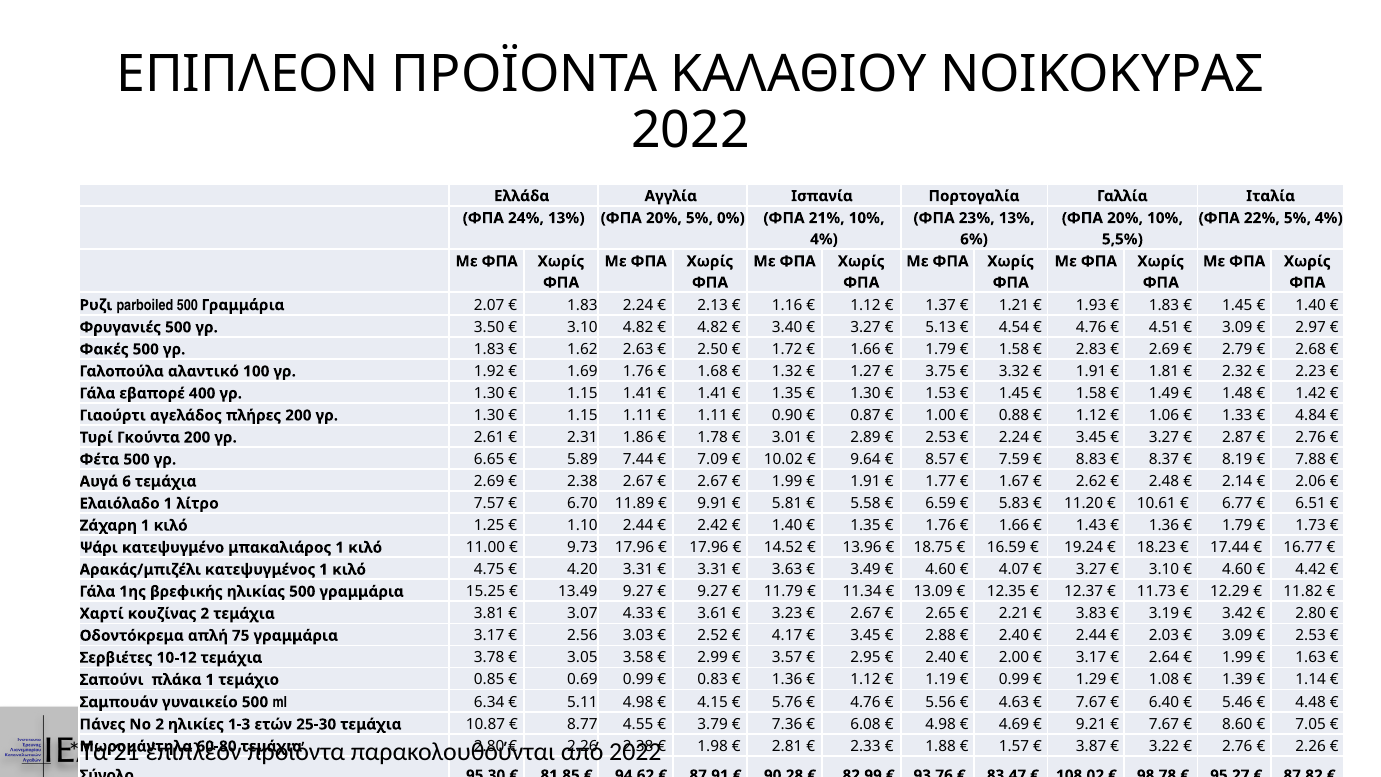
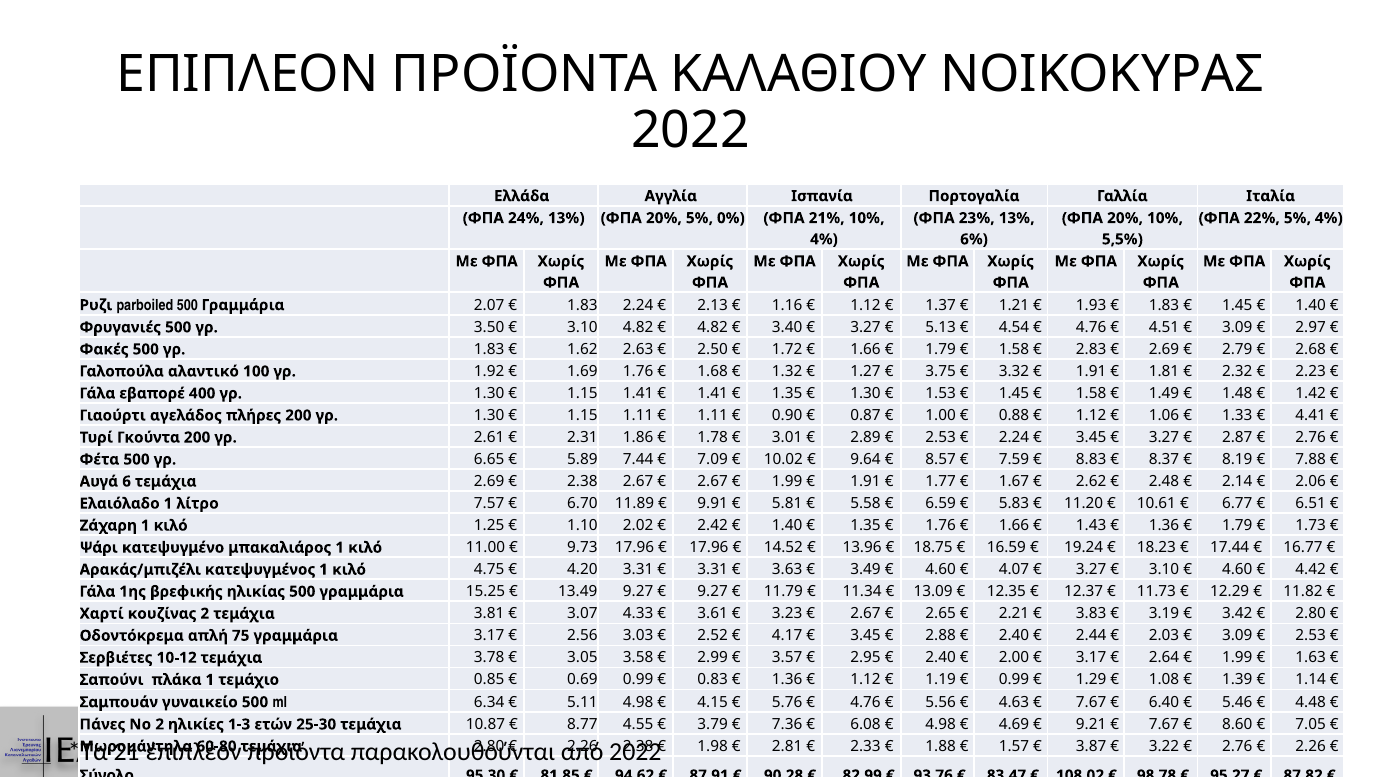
4.84: 4.84 -> 4.41
1.10 2.44: 2.44 -> 2.02
